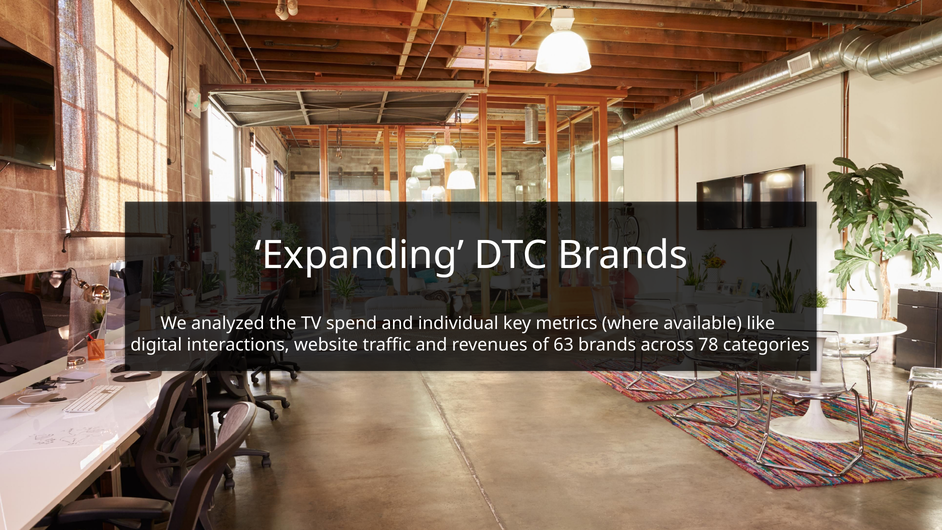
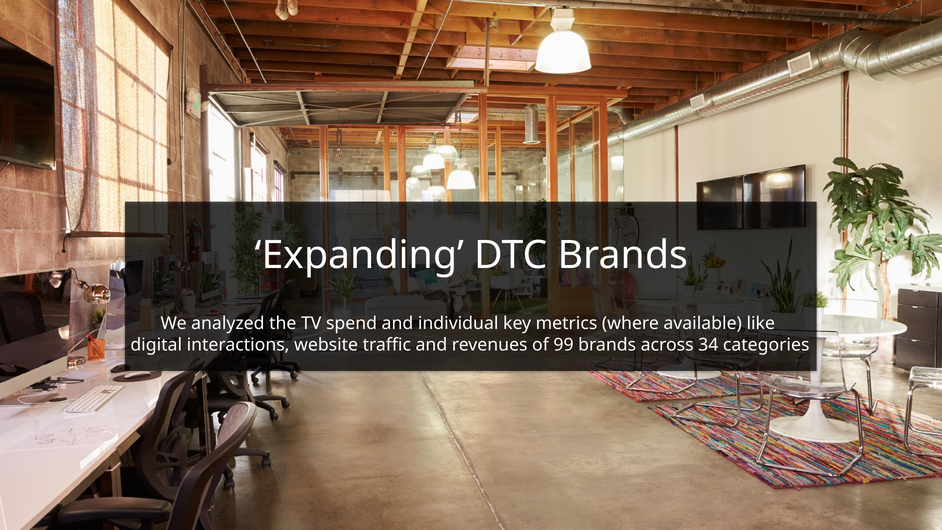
63: 63 -> 99
78: 78 -> 34
